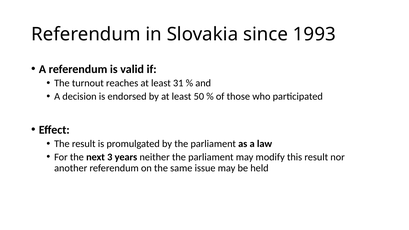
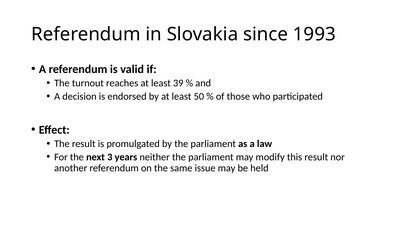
31: 31 -> 39
